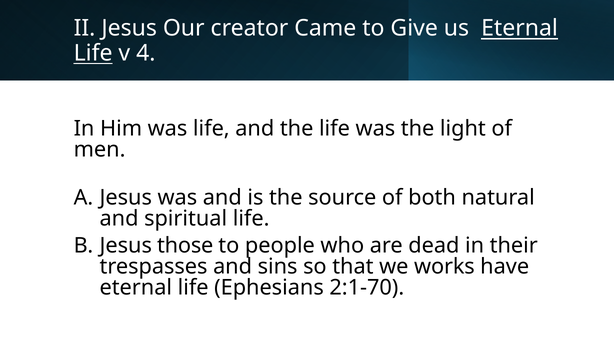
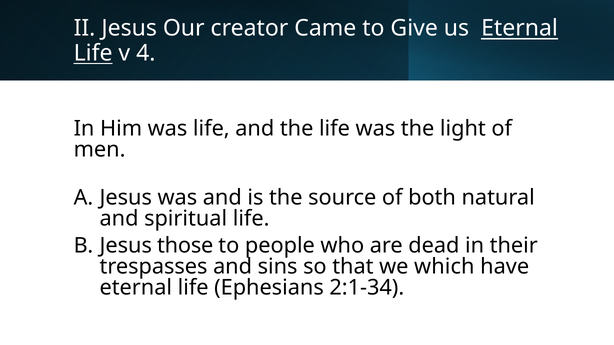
works: works -> which
2:1-70: 2:1-70 -> 2:1-34
